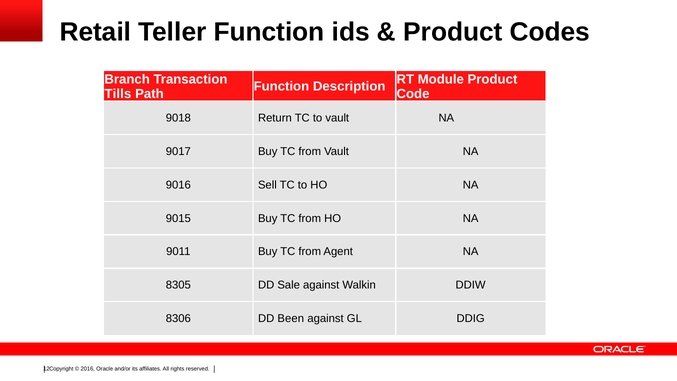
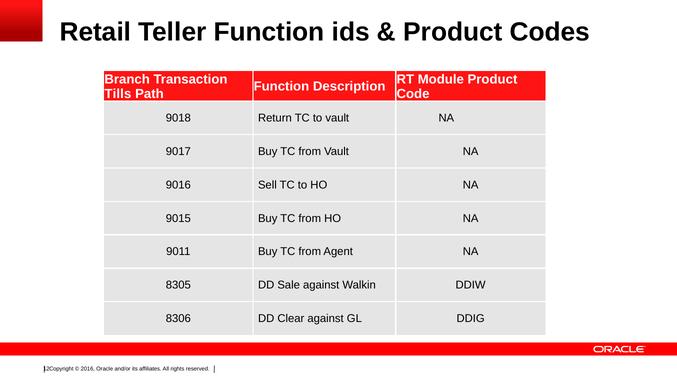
Been: Been -> Clear
